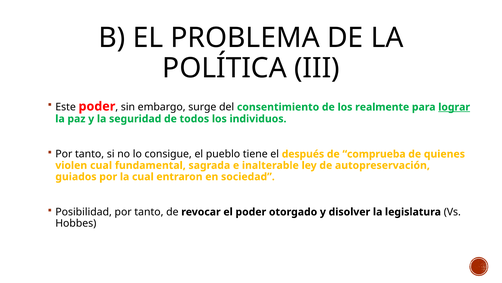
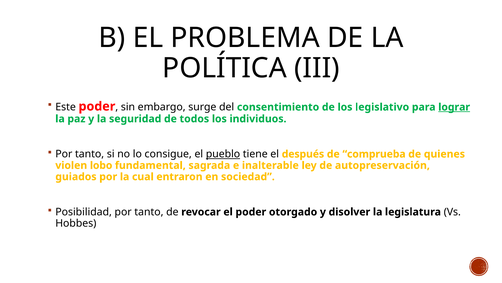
realmente: realmente -> legislativo
pueblo underline: none -> present
violen cual: cual -> lobo
